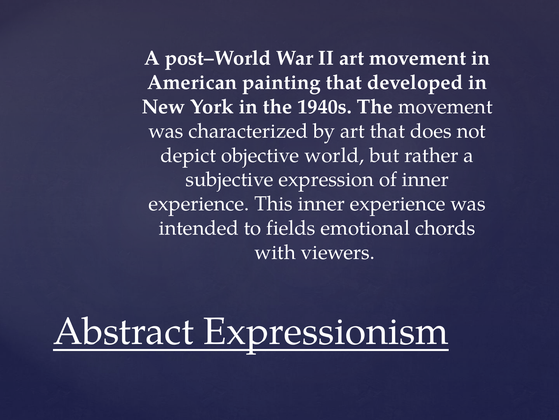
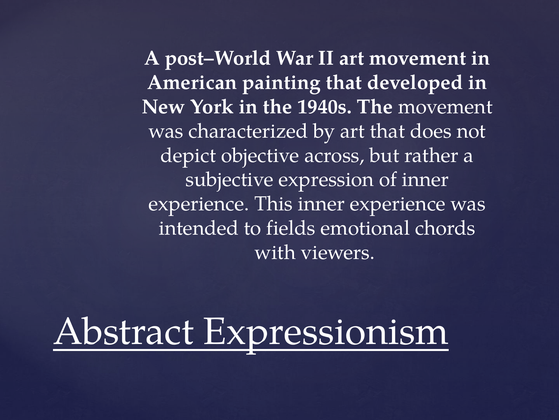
world: world -> across
